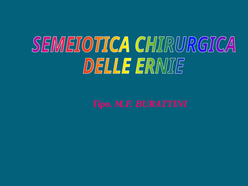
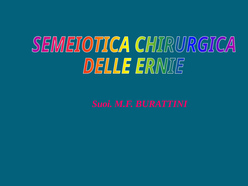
Tipo: Tipo -> Suoi
